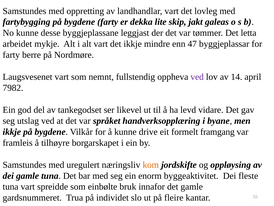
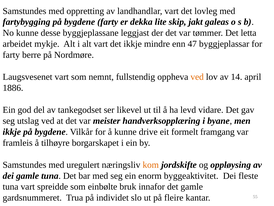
ved at (197, 77) colour: purple -> orange
7982: 7982 -> 1886
språket: språket -> meister
